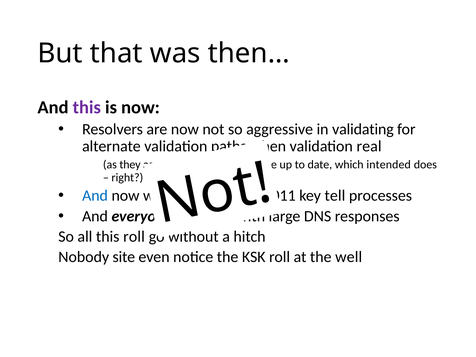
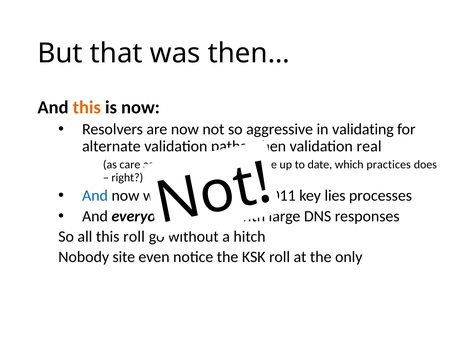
this at (87, 107) colour: purple -> orange
they: they -> care
intended: intended -> practices
tell: tell -> lies
well: well -> only
